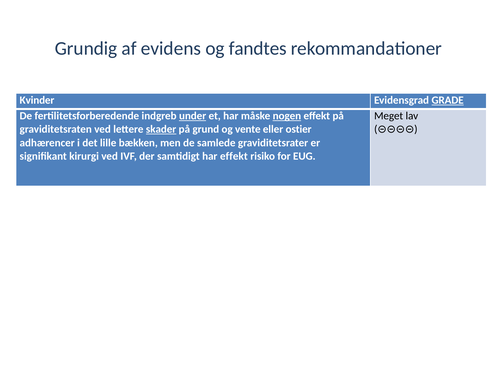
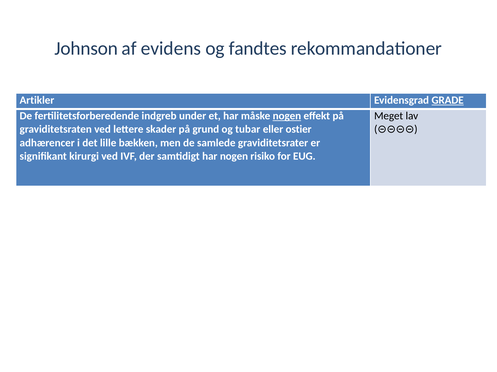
Grundig: Grundig -> Johnson
Kvinder: Kvinder -> Artikler
under underline: present -> none
skader underline: present -> none
vente: vente -> tubar
har effekt: effekt -> nogen
